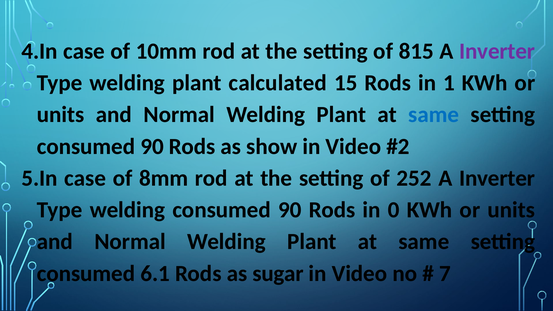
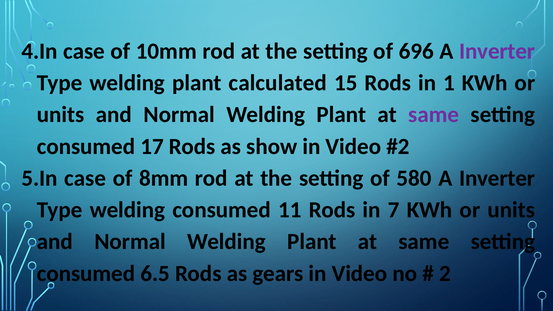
815: 815 -> 696
same at (434, 115) colour: blue -> purple
90 at (152, 146): 90 -> 17
252: 252 -> 580
welding consumed 90: 90 -> 11
0: 0 -> 7
6.1: 6.1 -> 6.5
sugar: sugar -> gears
7: 7 -> 2
